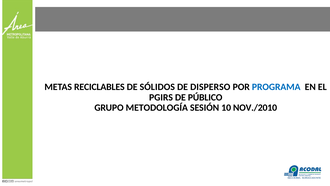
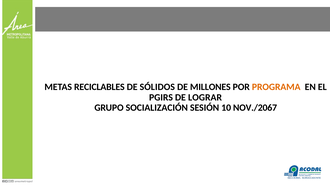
DISPERSO: DISPERSO -> MILLONES
PROGRAMA colour: blue -> orange
PÚBLICO: PÚBLICO -> LOGRAR
METODOLOGÍA: METODOLOGÍA -> SOCIALIZACIÓN
NOV./2010: NOV./2010 -> NOV./2067
